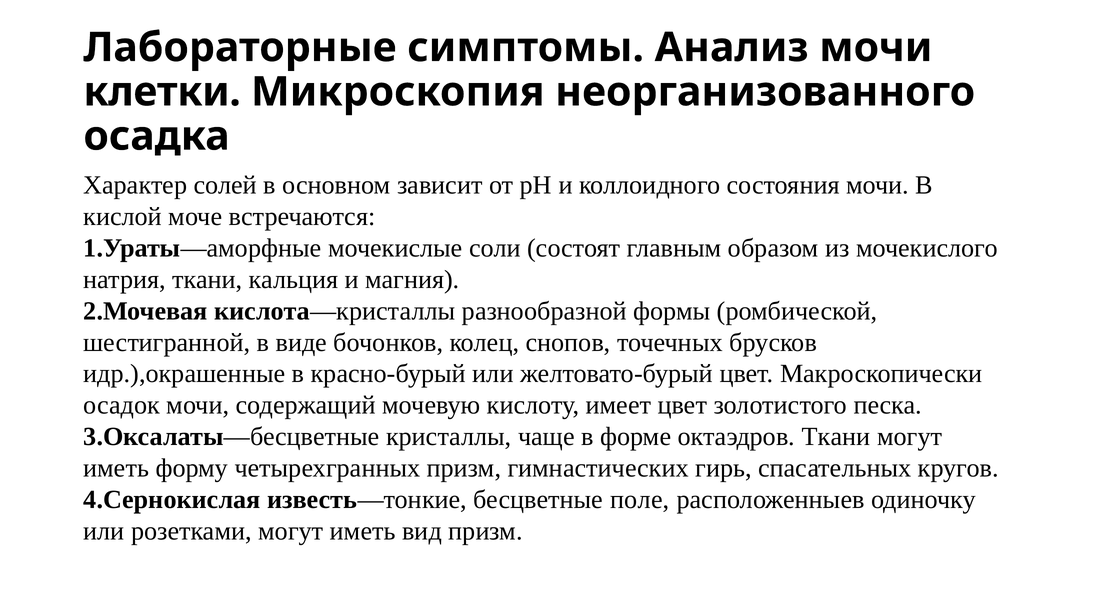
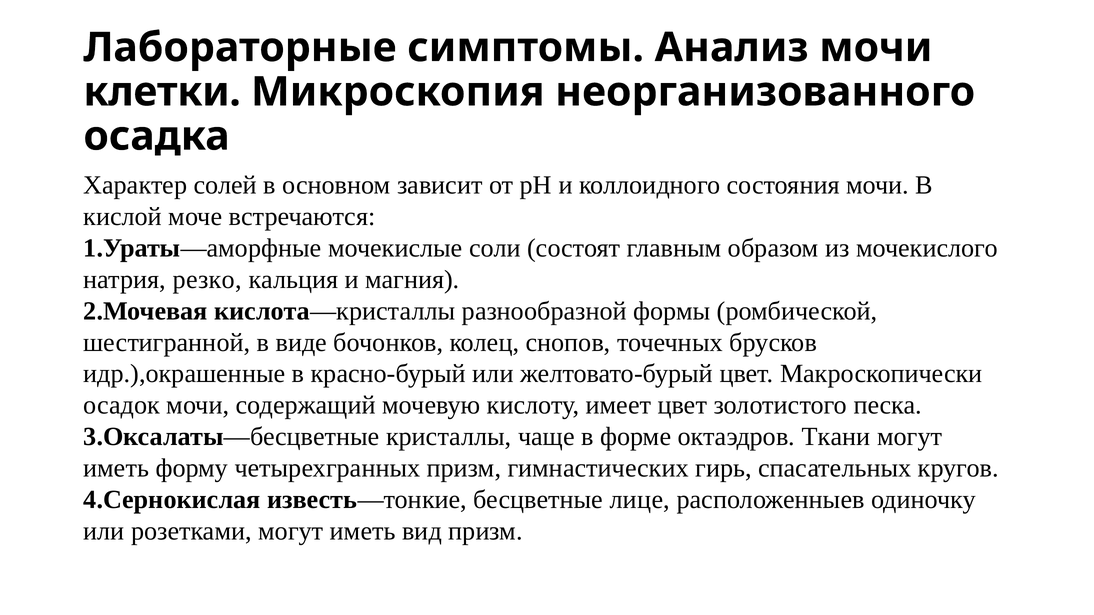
натрия ткани: ткани -> резко
поле: поле -> лице
